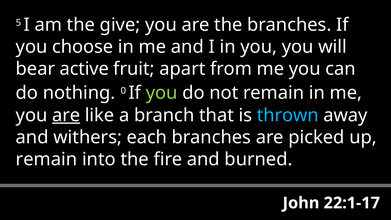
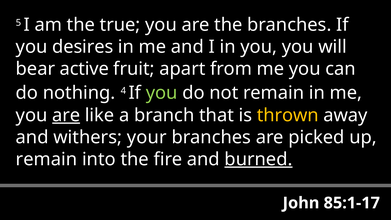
give: give -> true
choose: choose -> desires
0: 0 -> 4
thrown colour: light blue -> yellow
each: each -> your
burned underline: none -> present
22:1-17: 22:1-17 -> 85:1-17
